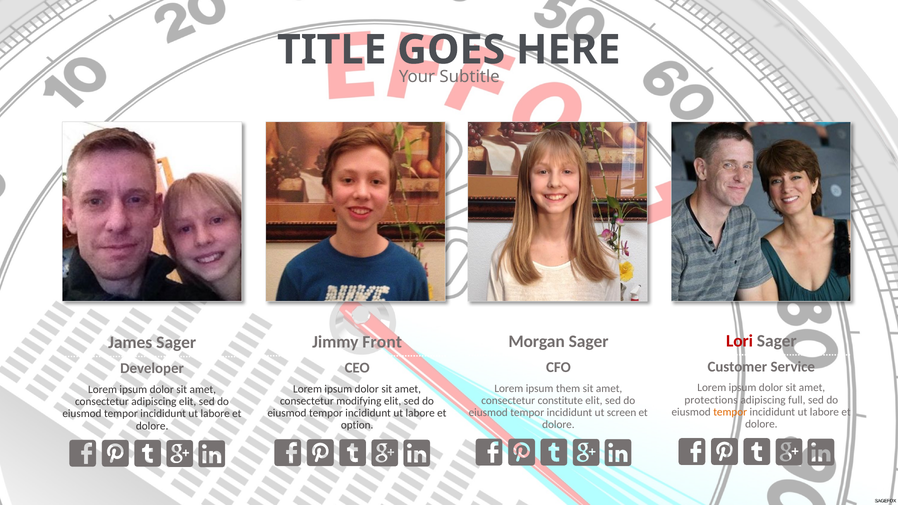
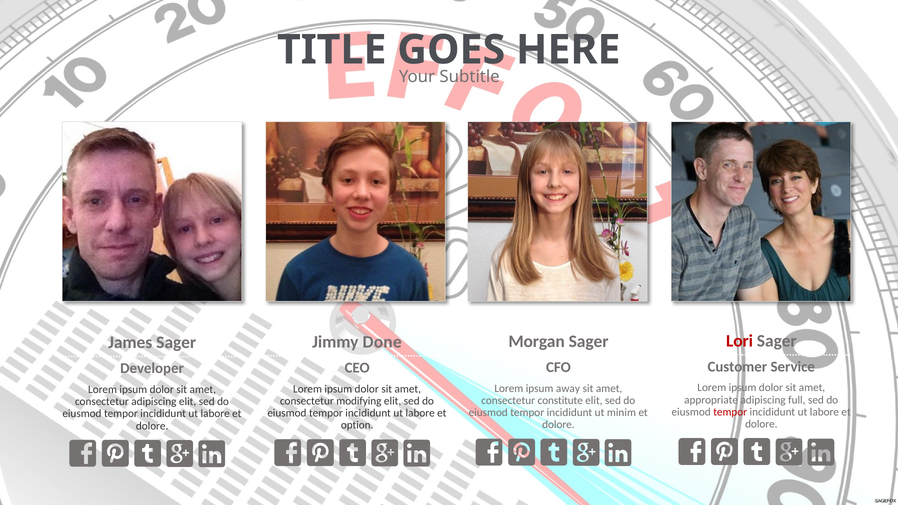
Front: Front -> Done
them: them -> away
protections: protections -> appropriate
tempor at (730, 412) colour: orange -> red
screen: screen -> minim
